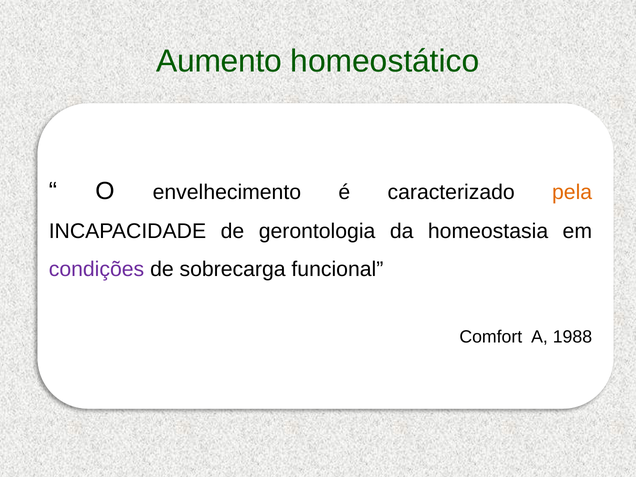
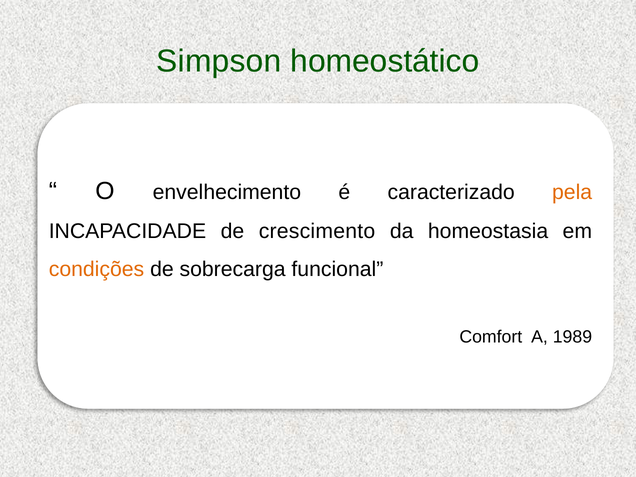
Aumento: Aumento -> Simpson
gerontologia: gerontologia -> crescimento
condições colour: purple -> orange
1988: 1988 -> 1989
